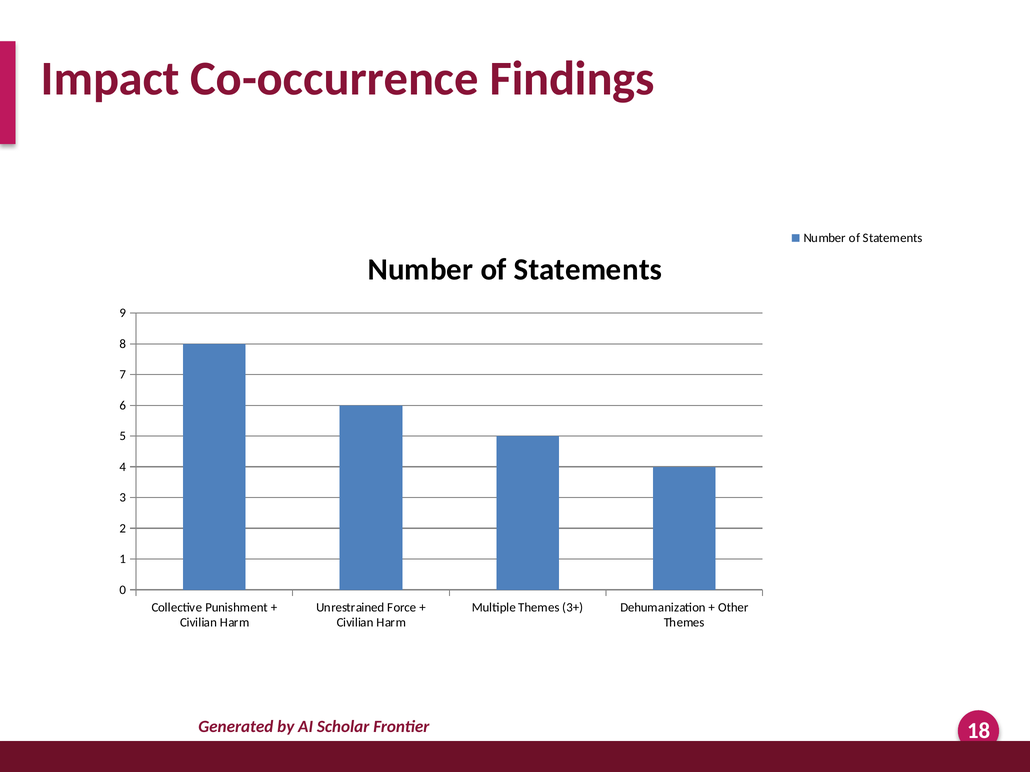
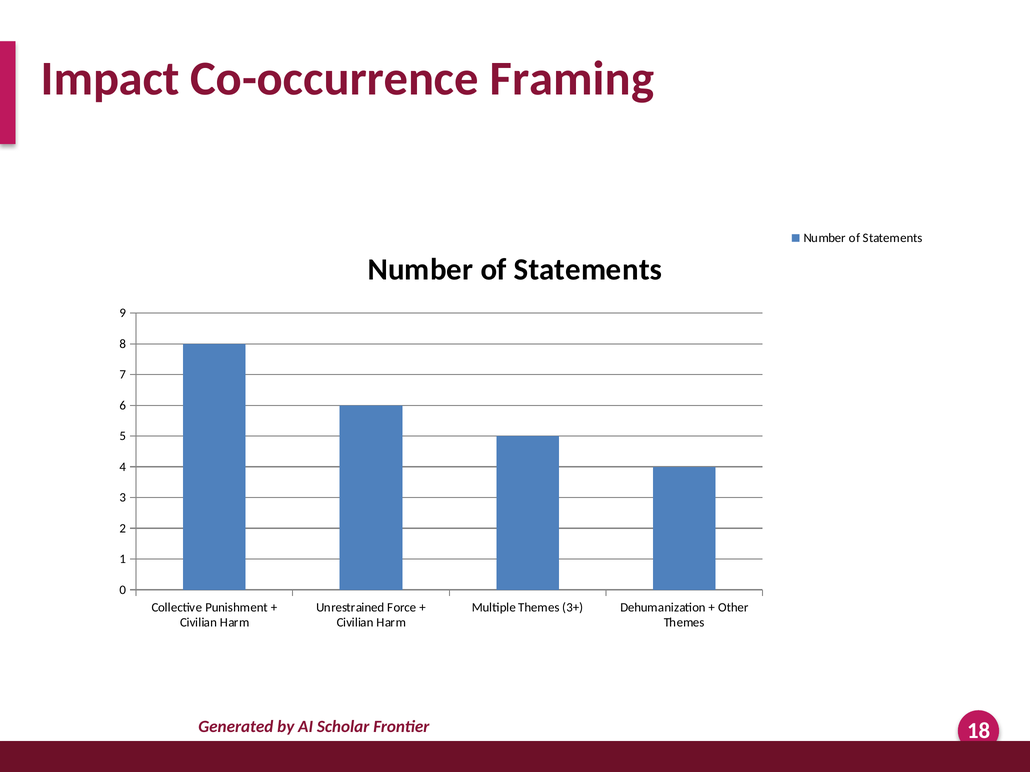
Findings: Findings -> Framing
